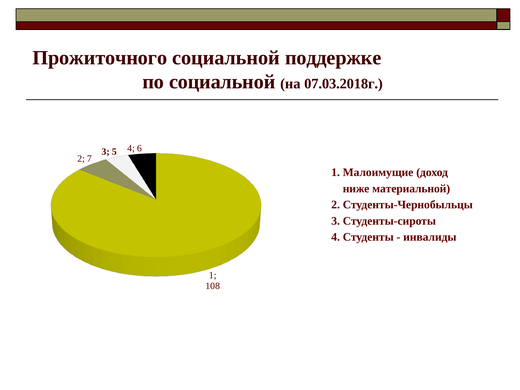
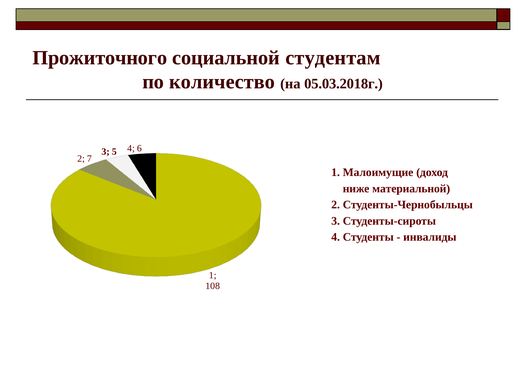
поддержке: поддержке -> студентам
по социальной: социальной -> количество
07.03.2018г: 07.03.2018г -> 05.03.2018г
